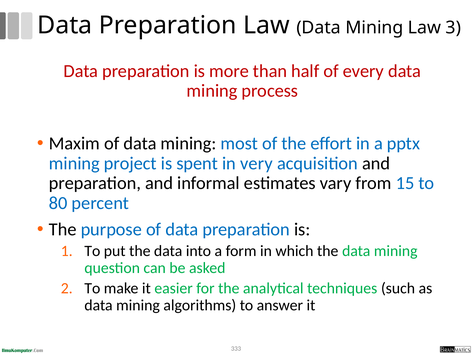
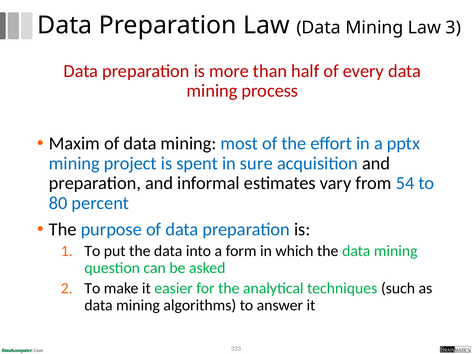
very: very -> sure
15: 15 -> 54
